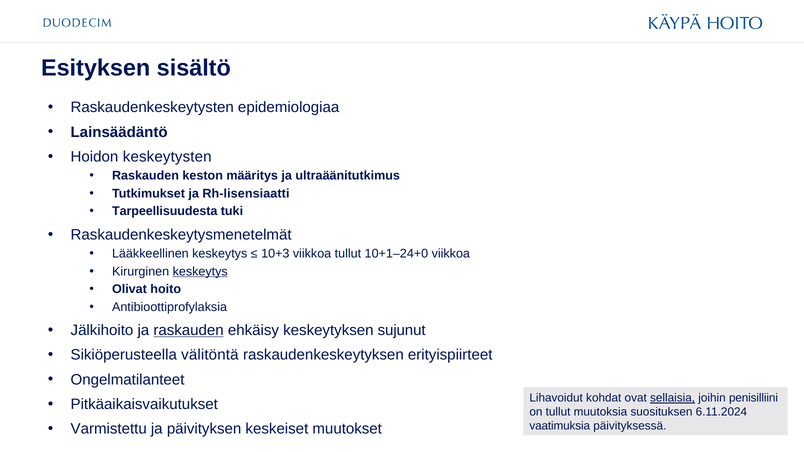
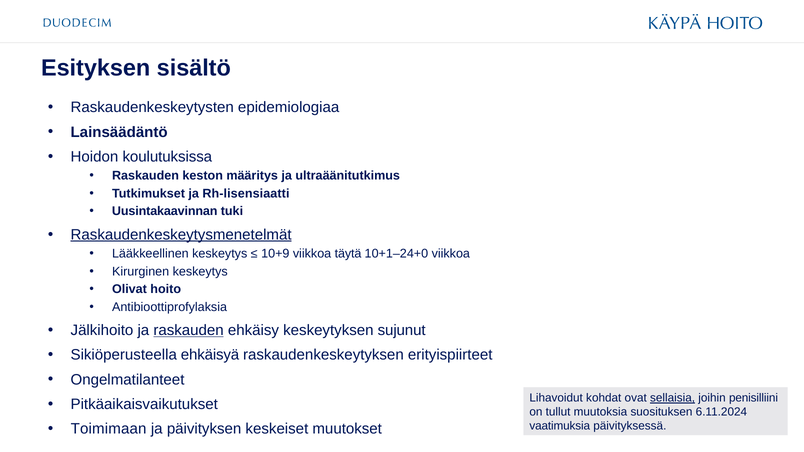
keskeytysten: keskeytysten -> koulutuksissa
Tarpeellisuudesta: Tarpeellisuudesta -> Uusintakaavinnan
Raskaudenkeskeytysmenetelmät underline: none -> present
10+3: 10+3 -> 10+9
viikkoa tullut: tullut -> täytä
keskeytys at (200, 272) underline: present -> none
välitöntä: välitöntä -> ehkäisyä
Varmistettu: Varmistettu -> Toimimaan
